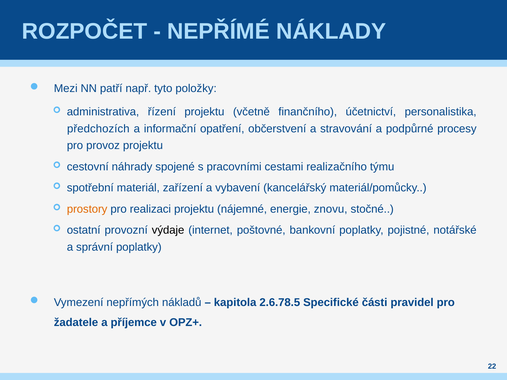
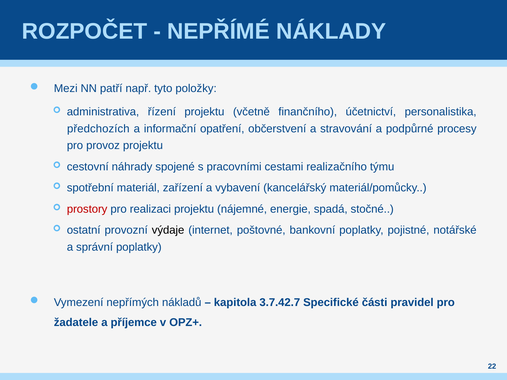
prostory colour: orange -> red
znovu: znovu -> spadá
2.6.78.5: 2.6.78.5 -> 3.7.42.7
